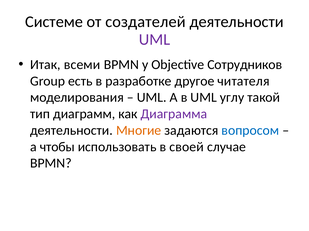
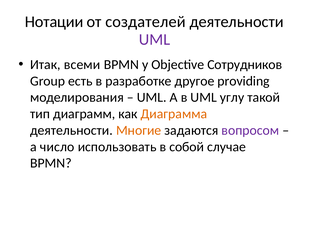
Системе: Системе -> Нотации
читателя: читателя -> providing
Диаграмма colour: purple -> orange
вопросом colour: blue -> purple
чтобы: чтобы -> число
своей: своей -> собой
